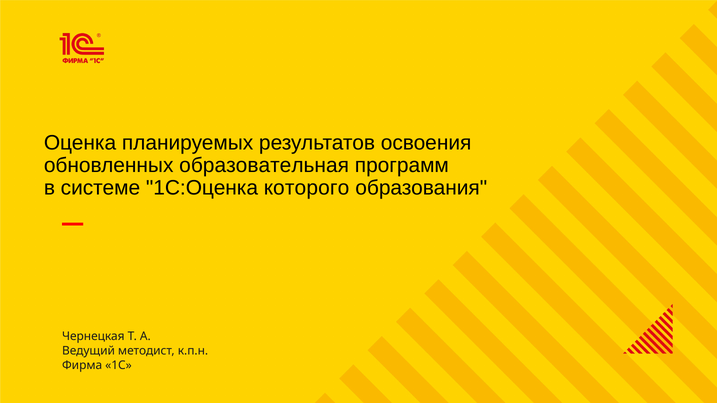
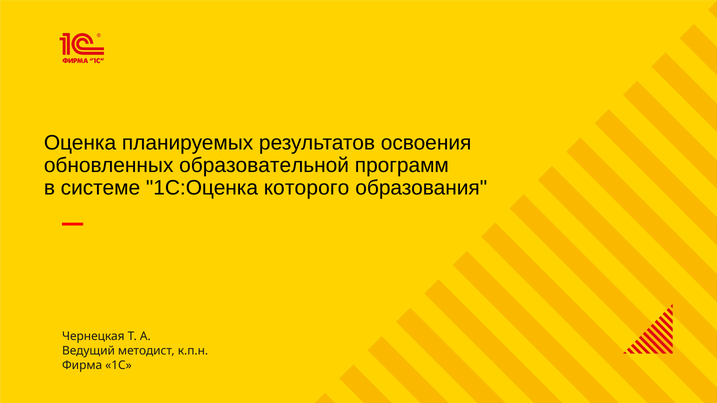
образовательная: образовательная -> образовательной
